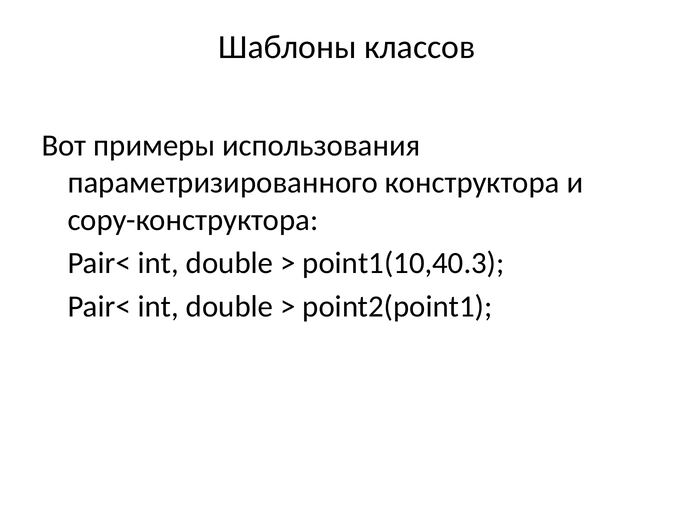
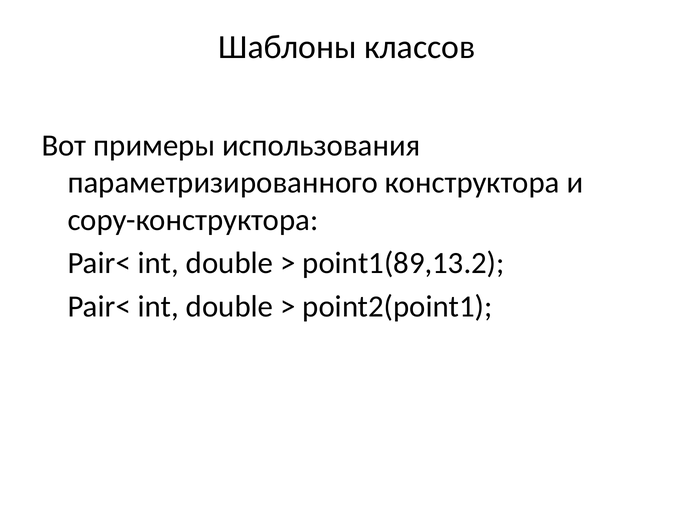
point1(10,40.3: point1(10,40.3 -> point1(89,13.2
